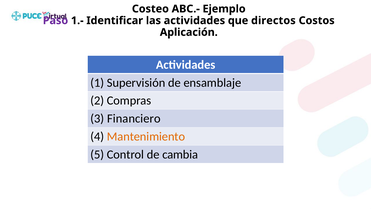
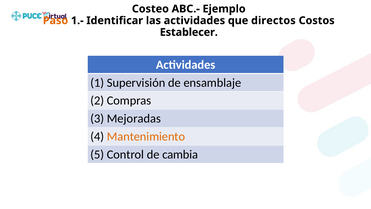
Paso colour: purple -> orange
Aplicación: Aplicación -> Establecer
Financiero: Financiero -> Mejoradas
